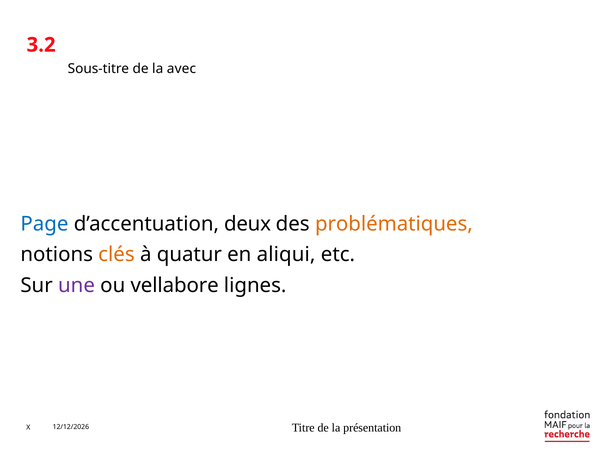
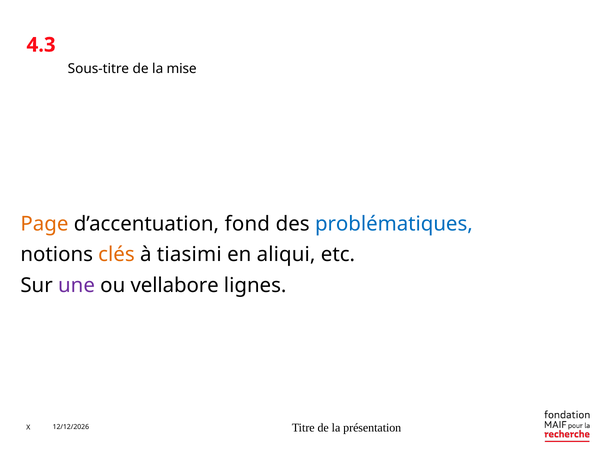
3.2: 3.2 -> 4.3
avec: avec -> mise
Page colour: blue -> orange
deux: deux -> fond
problématiques colour: orange -> blue
quatur: quatur -> tiasimi
